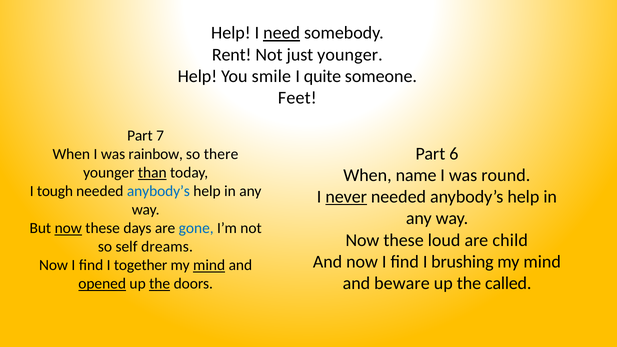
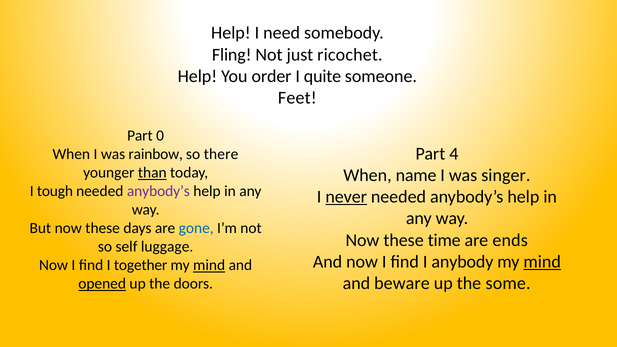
need underline: present -> none
Rent: Rent -> Fling
just younger: younger -> ricochet
smile: smile -> order
7: 7 -> 0
6: 6 -> 4
round: round -> singer
anybody’s at (158, 191) colour: blue -> purple
now at (68, 228) underline: present -> none
loud: loud -> time
child: child -> ends
dreams: dreams -> luggage
brushing: brushing -> anybody
mind at (542, 262) underline: none -> present
called: called -> some
the at (160, 284) underline: present -> none
